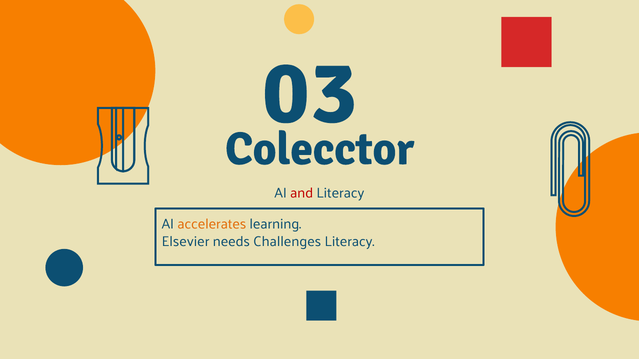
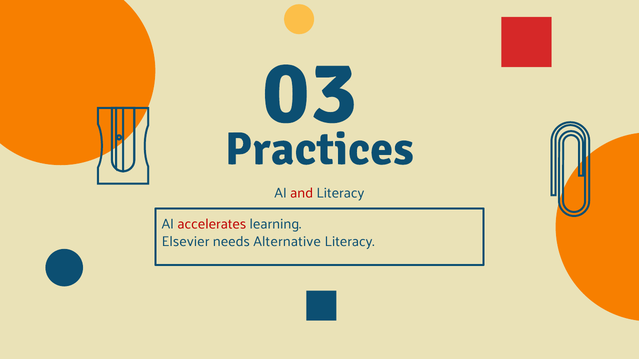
Colecctor: Colecctor -> Practices
accelerates colour: orange -> red
Challenges: Challenges -> Alternative
